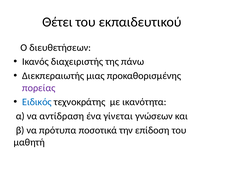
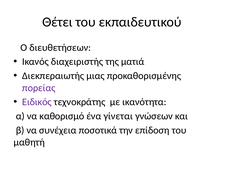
πάνω: πάνω -> ματιά
Ειδικός colour: blue -> purple
αντίδραση: αντίδραση -> καθορισμό
πρότυπα: πρότυπα -> συνέχεια
